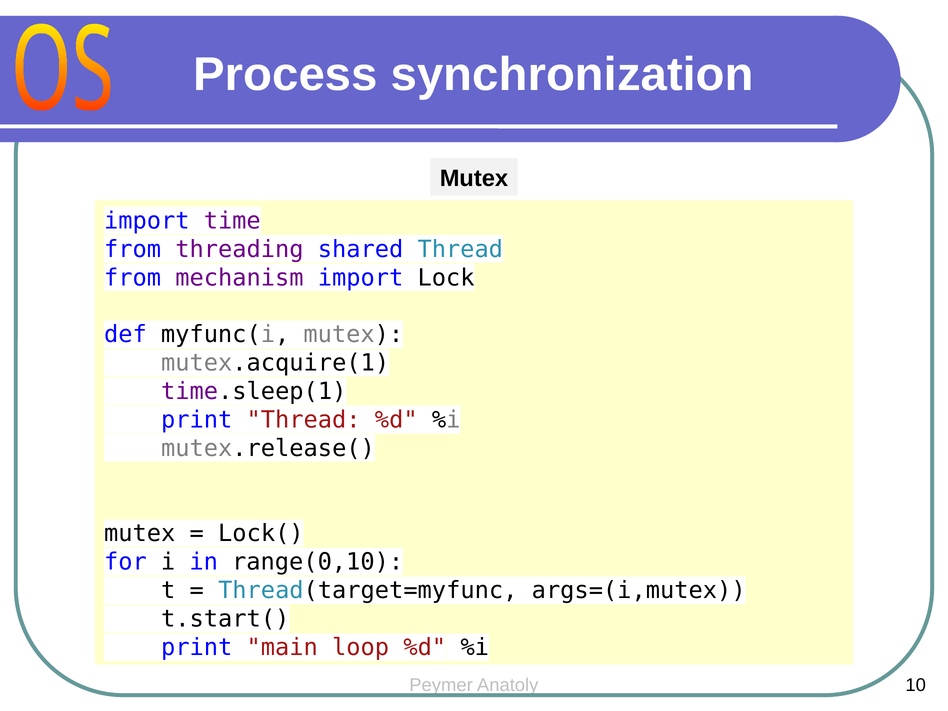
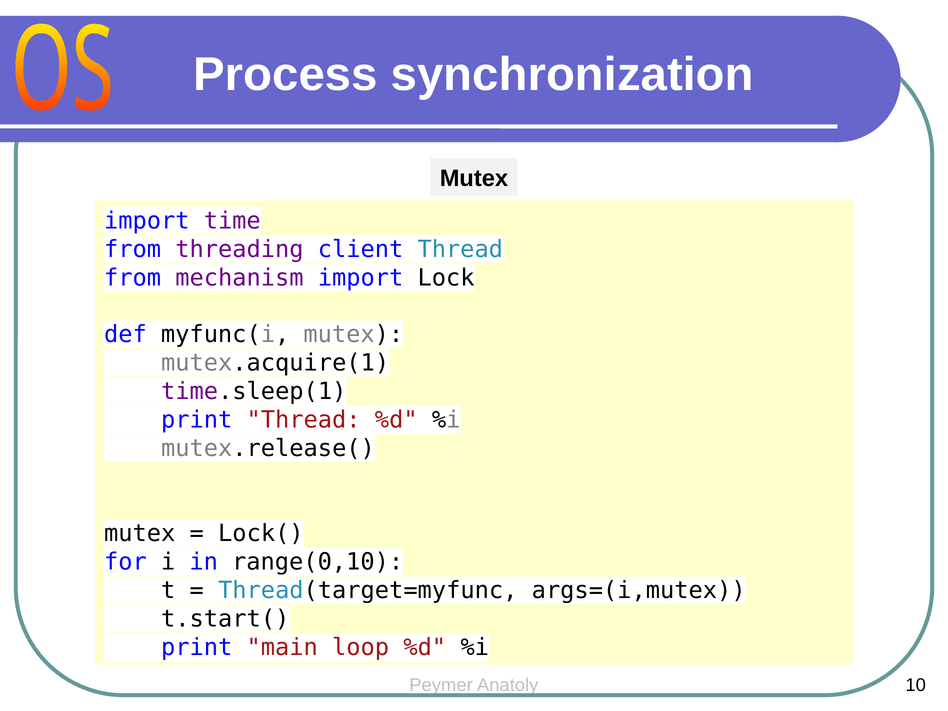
shared: shared -> client
